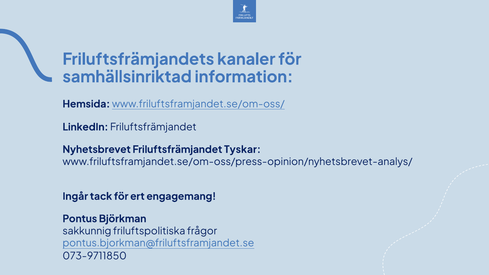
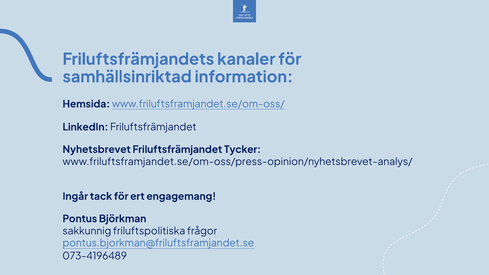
Tyskar: Tyskar -> Tycker
073-9711850: 073-9711850 -> 073-4196489
